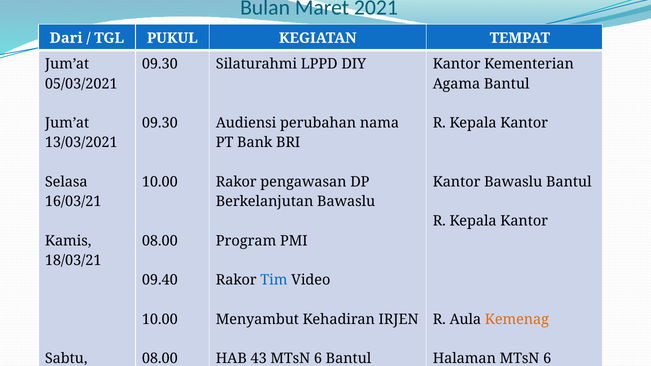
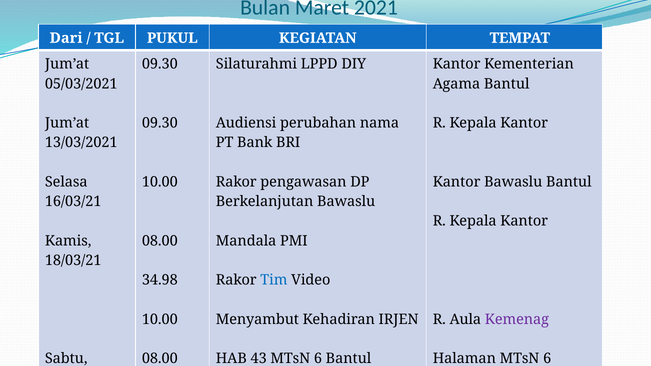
Program: Program -> Mandala
09.40: 09.40 -> 34.98
Kemenag colour: orange -> purple
